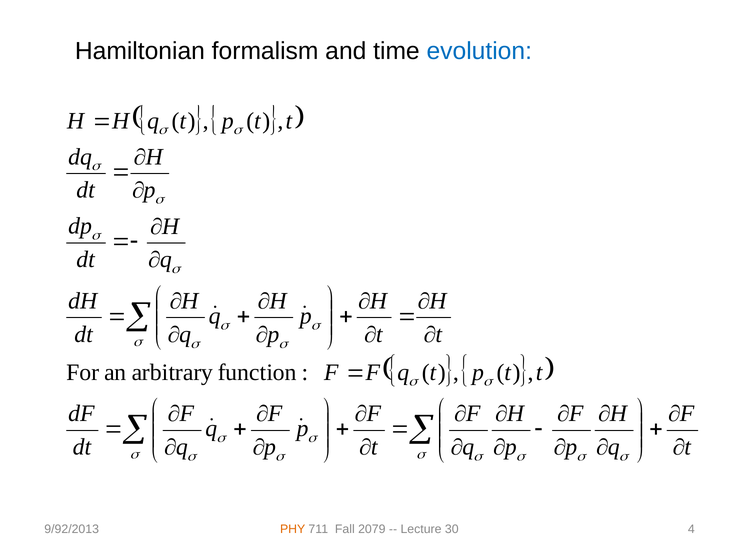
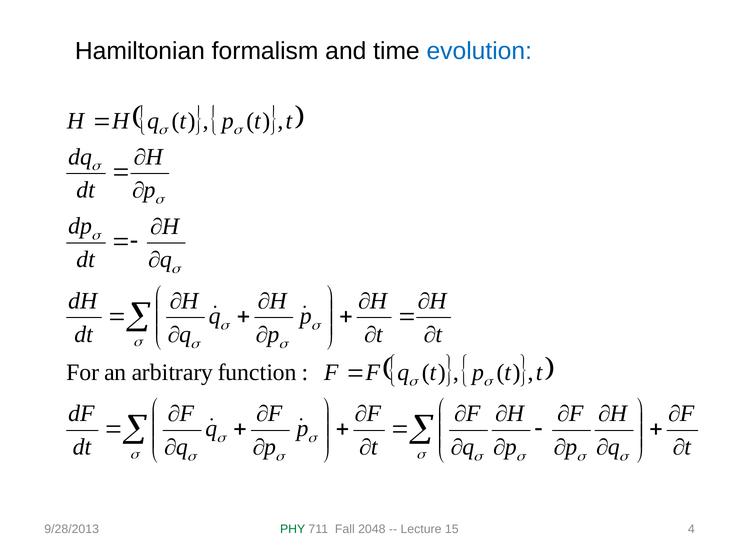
9/92/2013: 9/92/2013 -> 9/28/2013
PHY colour: orange -> green
2079: 2079 -> 2048
30: 30 -> 15
